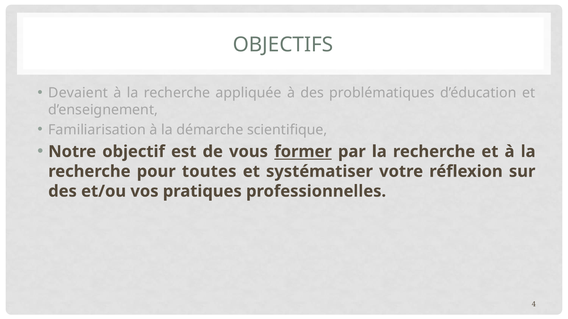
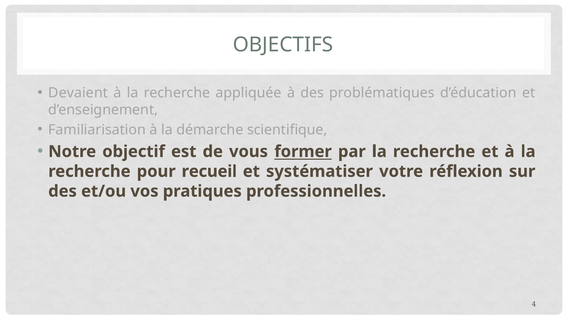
toutes: toutes -> recueil
